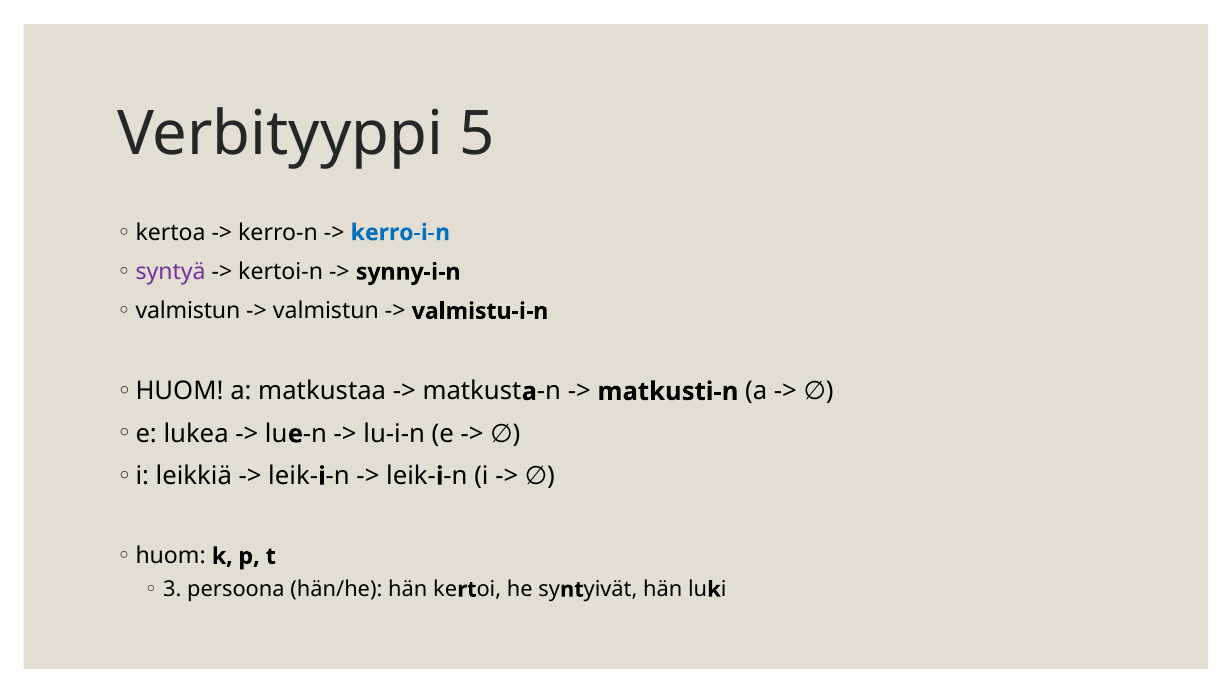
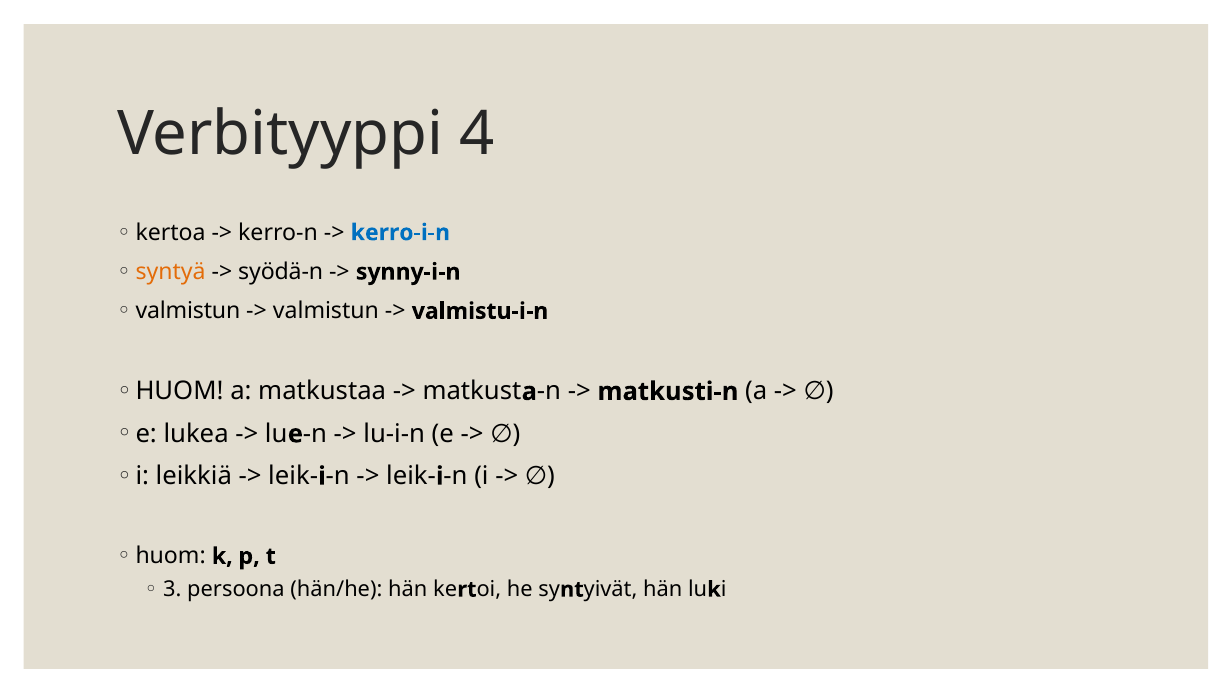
5: 5 -> 4
syntyä colour: purple -> orange
kertoi-n: kertoi-n -> syödä-n
